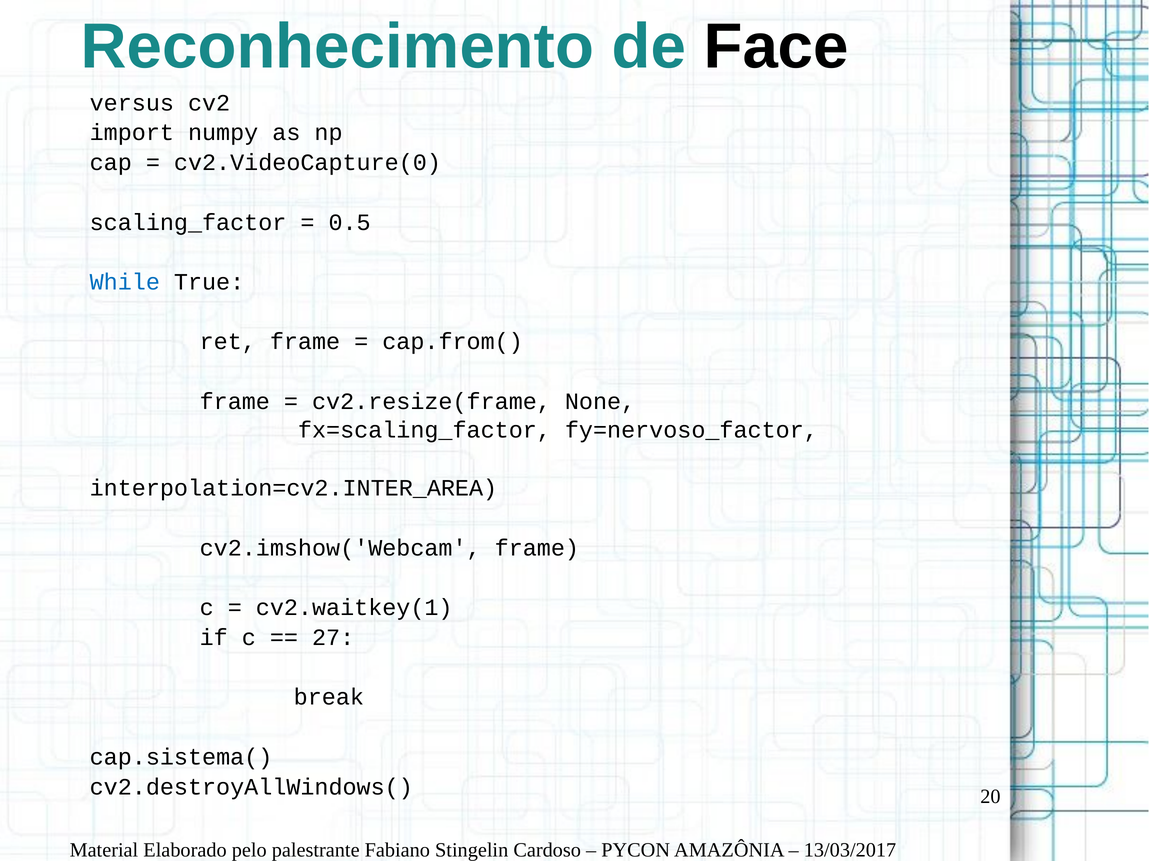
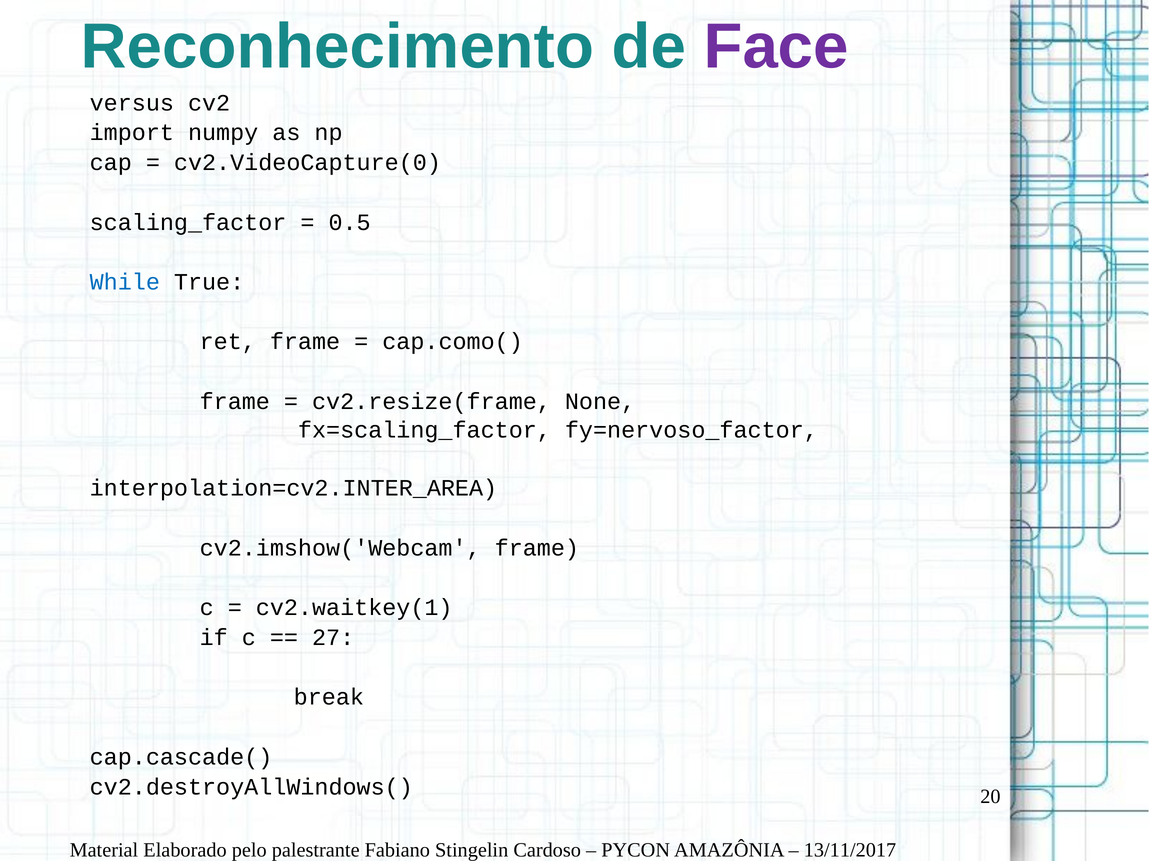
Face colour: black -> purple
cap.from(: cap.from( -> cap.como(
cap.sistema(: cap.sistema( -> cap.cascade(
13/03/2017: 13/03/2017 -> 13/11/2017
